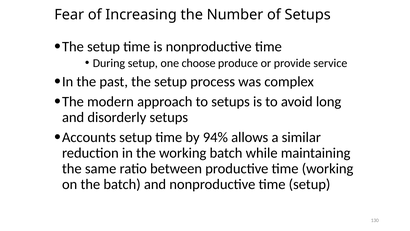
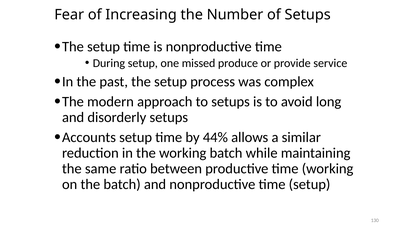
choose: choose -> missed
94%: 94% -> 44%
